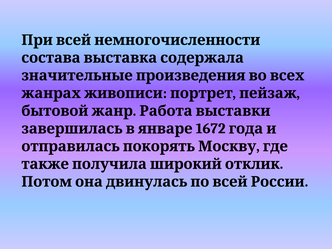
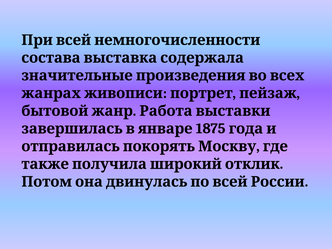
1672: 1672 -> 1875
